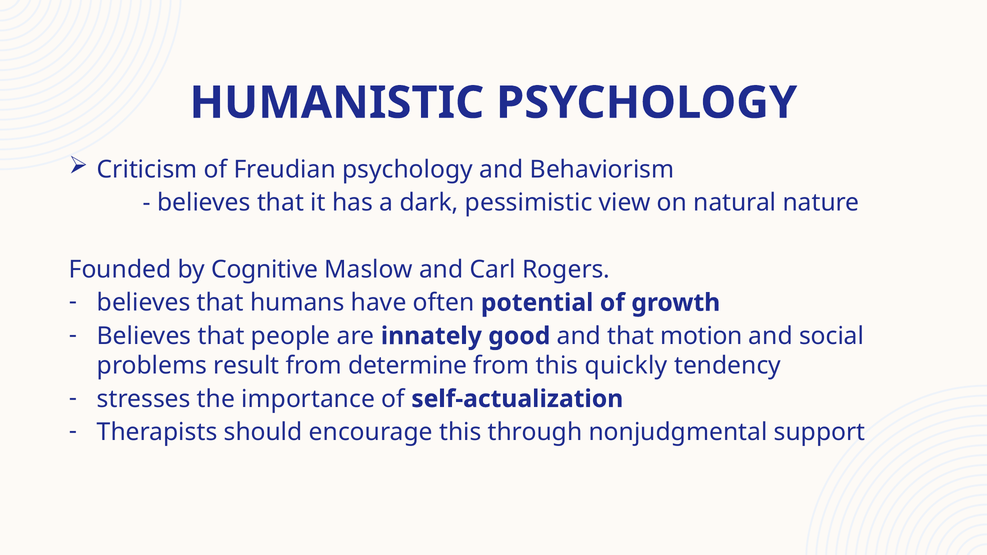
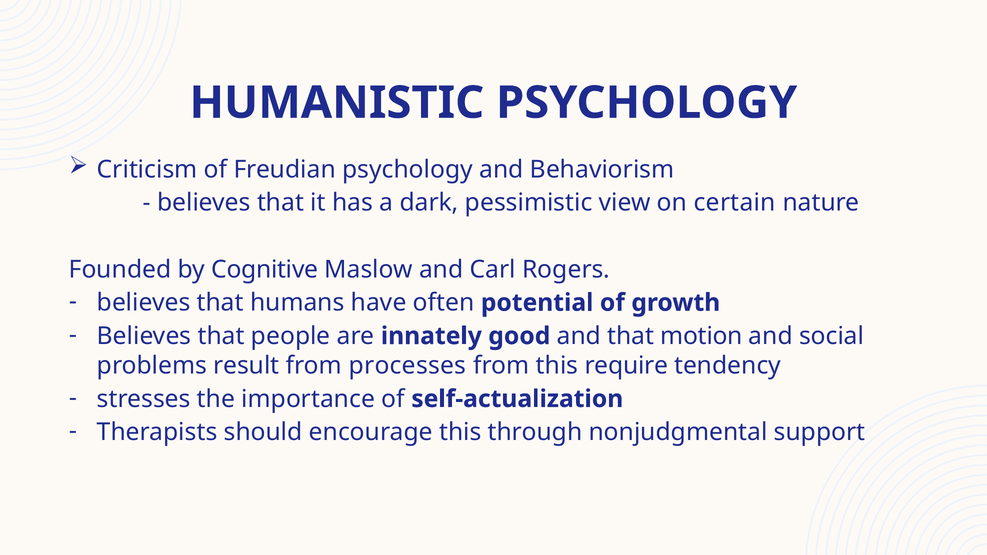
natural: natural -> certain
determine: determine -> processes
quickly: quickly -> require
